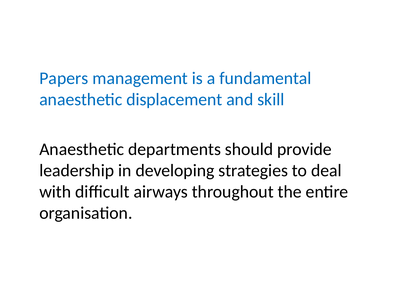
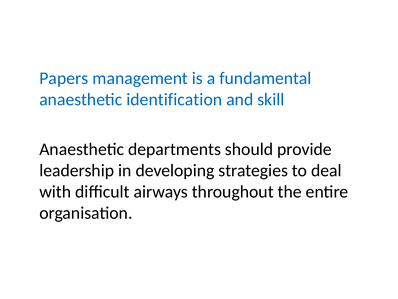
displacement: displacement -> identification
